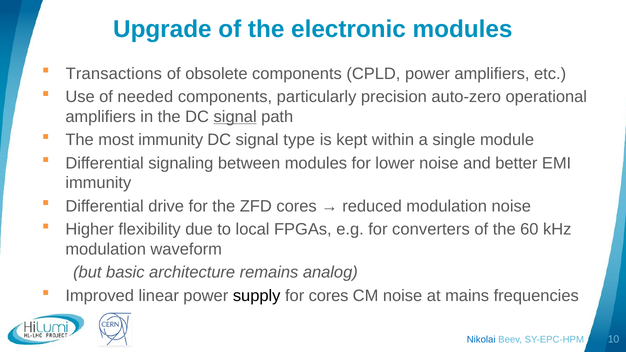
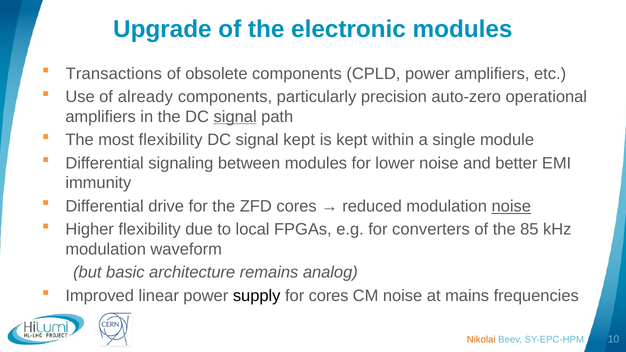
needed: needed -> already
most immunity: immunity -> flexibility
signal type: type -> kept
noise at (511, 206) underline: none -> present
60: 60 -> 85
Nikolai colour: blue -> orange
